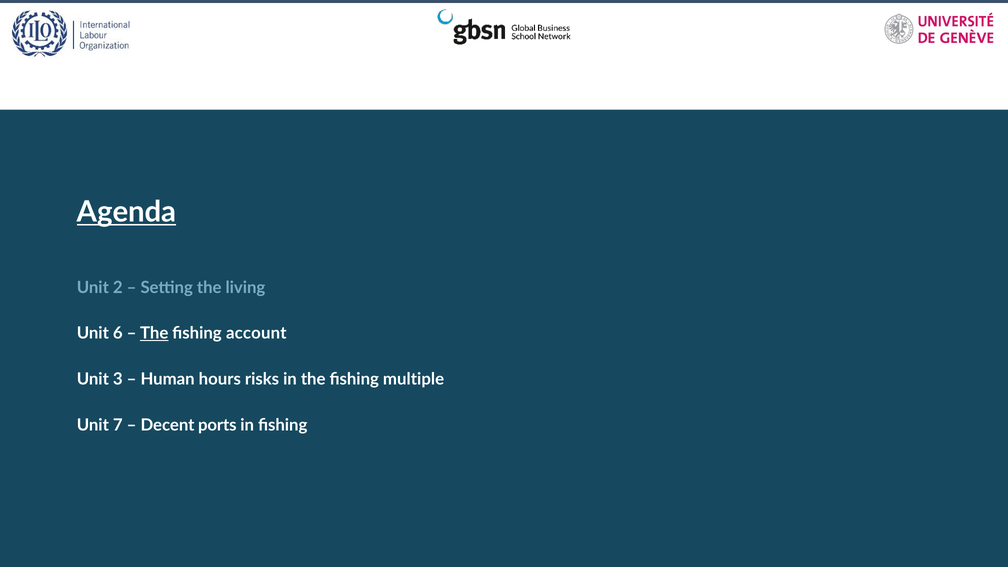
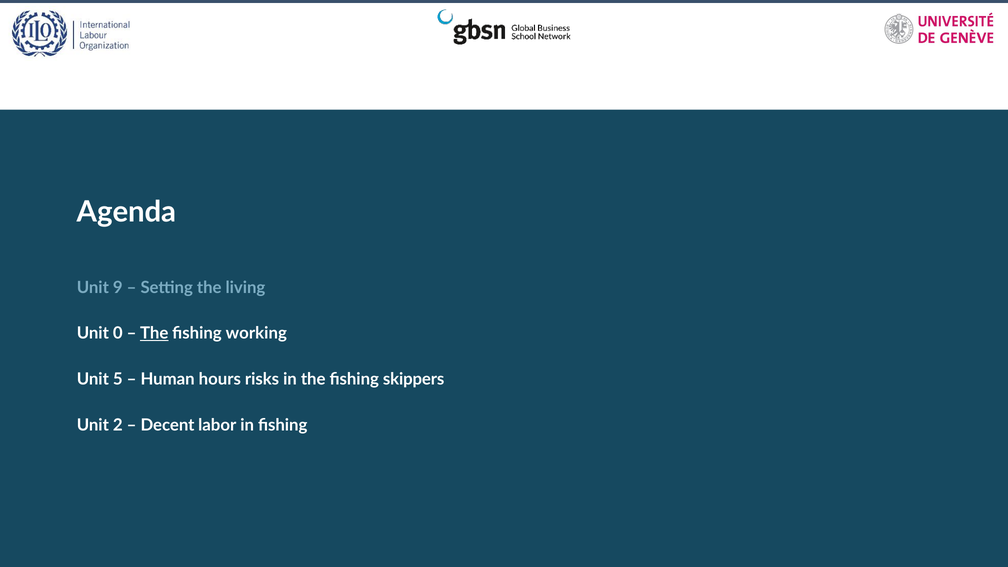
Agenda underline: present -> none
2: 2 -> 9
6: 6 -> 0
account: account -> working
Unit 3: 3 -> 5
multiple: multiple -> skippers
7: 7 -> 2
ports: ports -> labor
